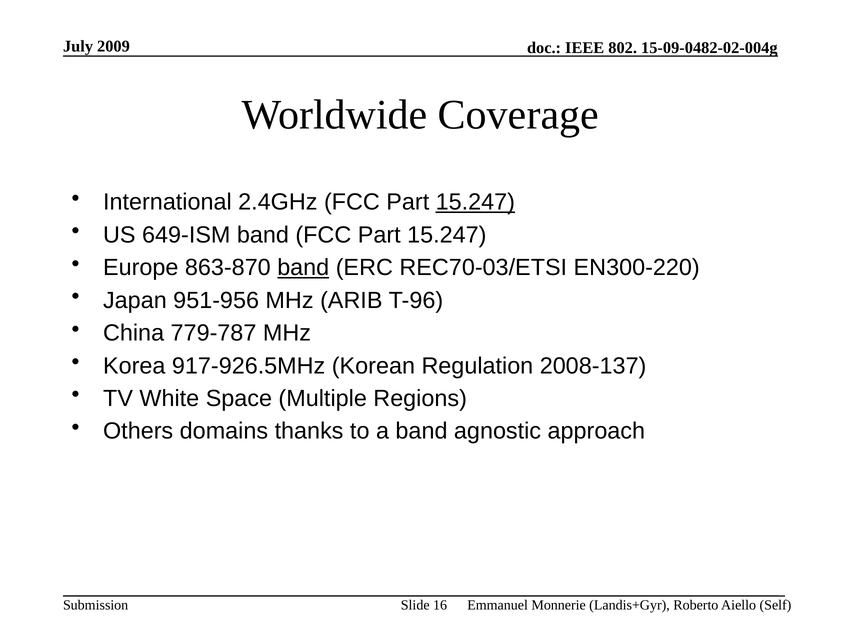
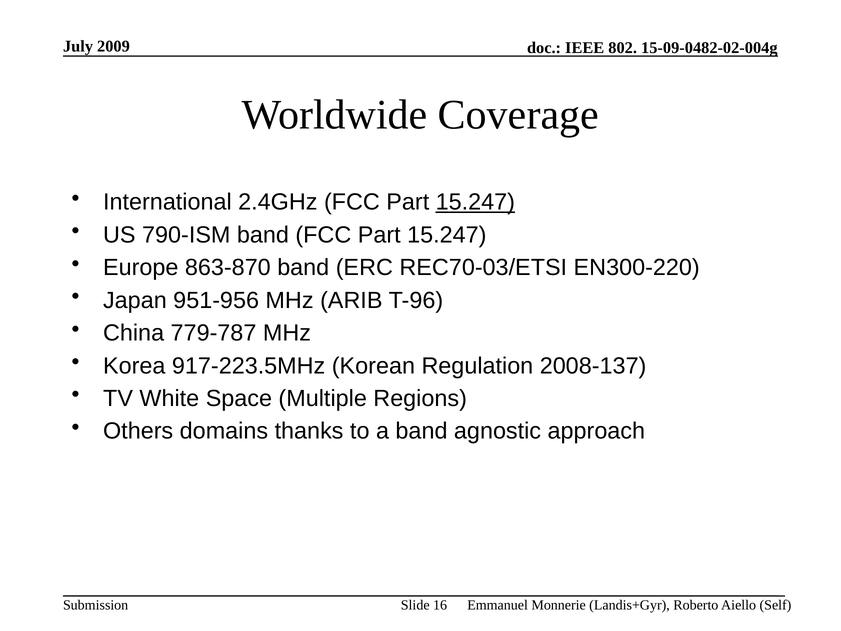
649-ISM: 649-ISM -> 790-ISM
band at (303, 268) underline: present -> none
917-926.5MHz: 917-926.5MHz -> 917-223.5MHz
